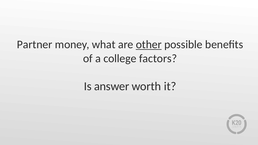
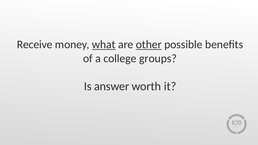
Partner: Partner -> Receive
what underline: none -> present
factors: factors -> groups
